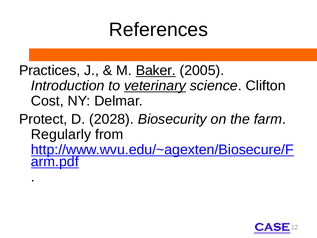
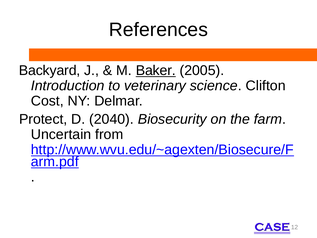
Practices: Practices -> Backyard
veterinary underline: present -> none
2028: 2028 -> 2040
Regularly: Regularly -> Uncertain
